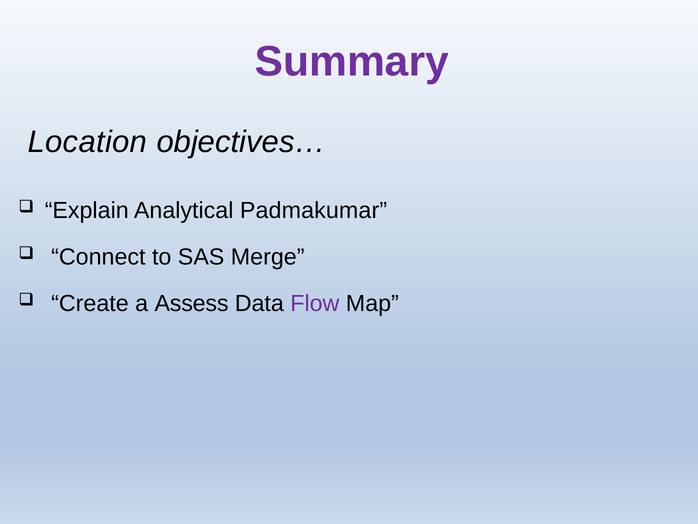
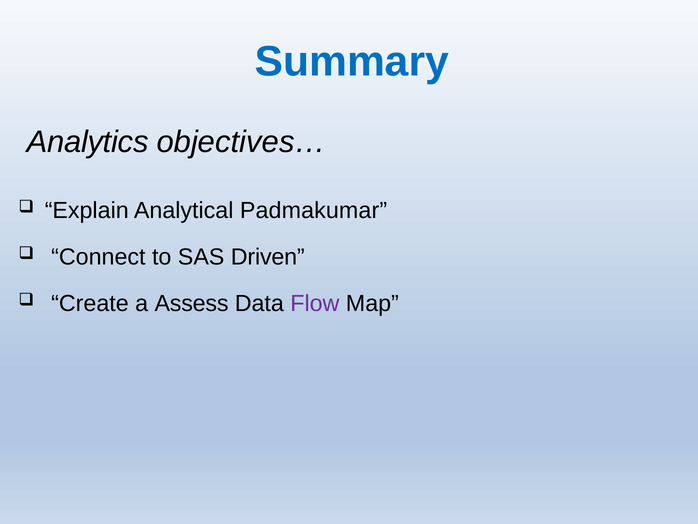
Summary colour: purple -> blue
Location: Location -> Analytics
Merge: Merge -> Driven
